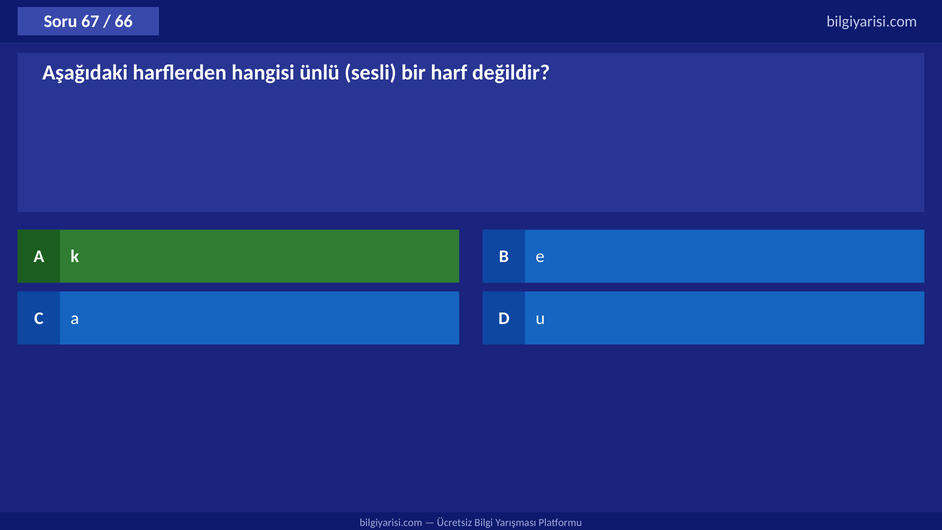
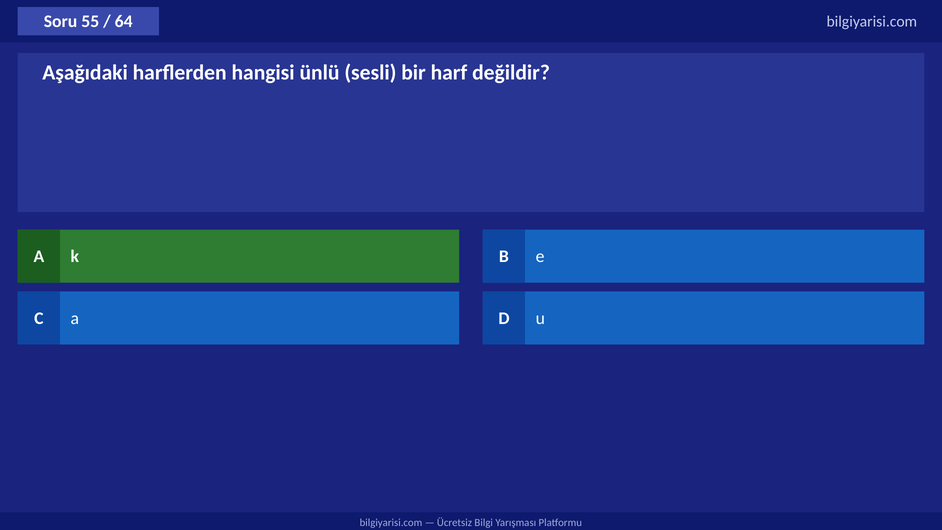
67: 67 -> 55
66: 66 -> 64
